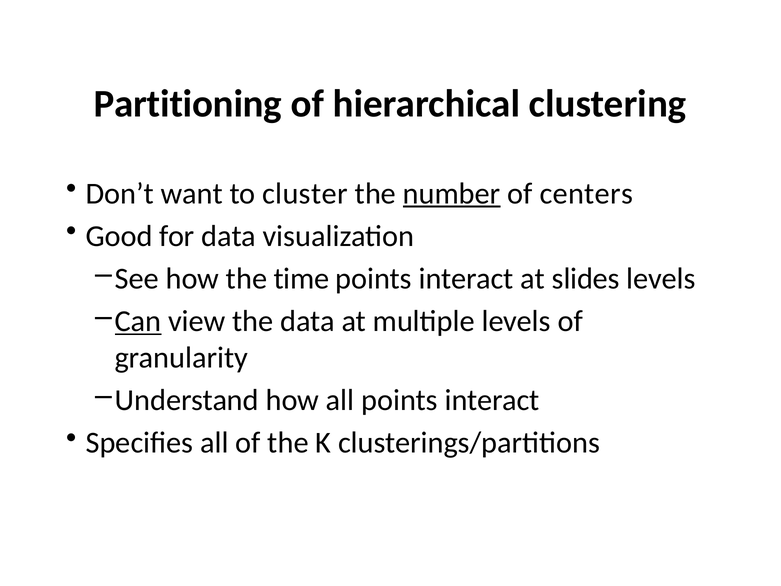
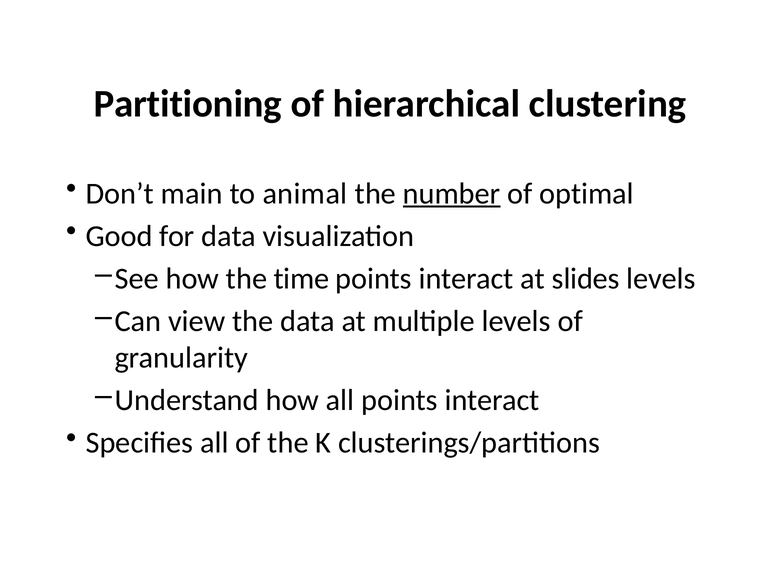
want: want -> main
cluster: cluster -> animal
centers: centers -> optimal
Can underline: present -> none
